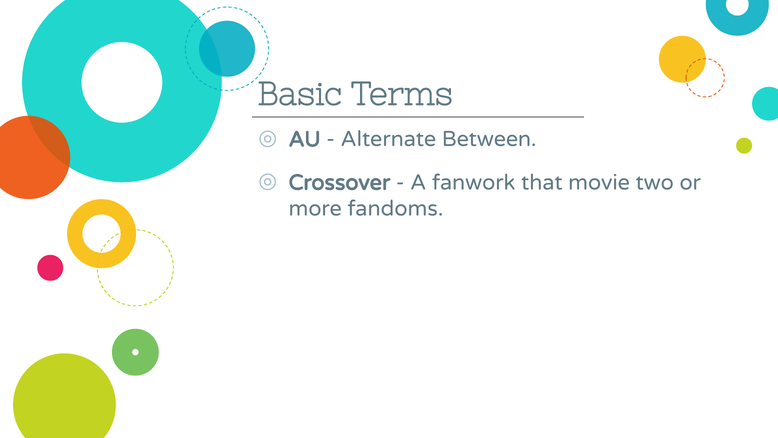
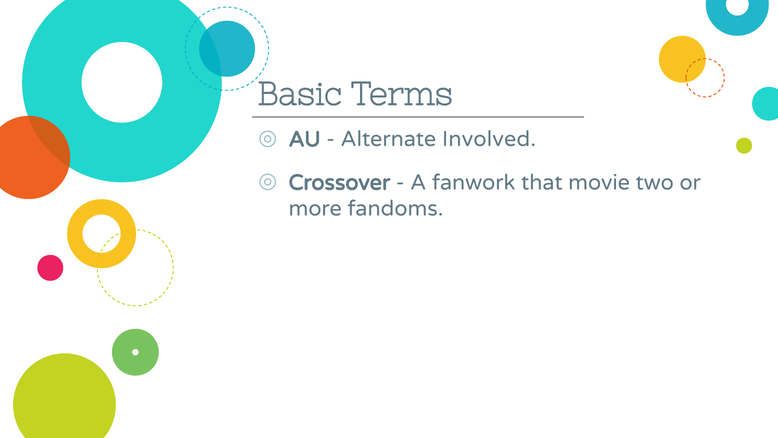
Between: Between -> Involved
